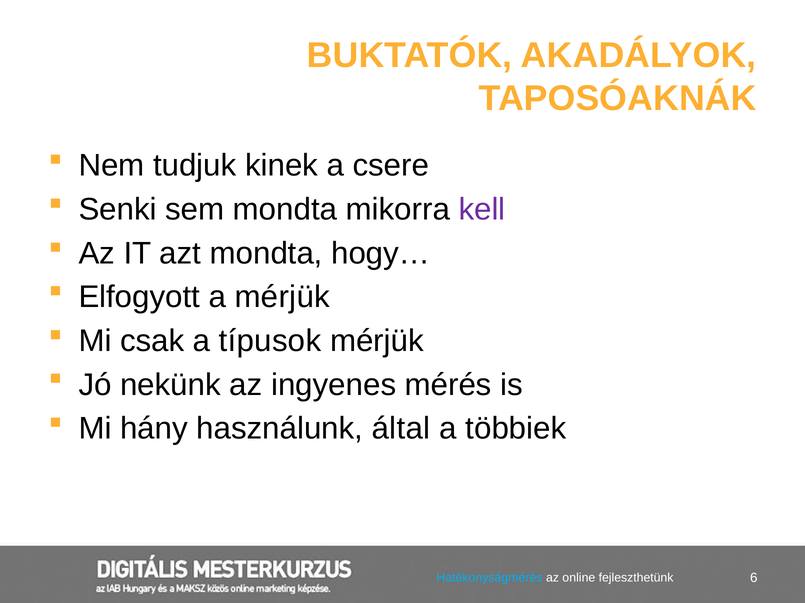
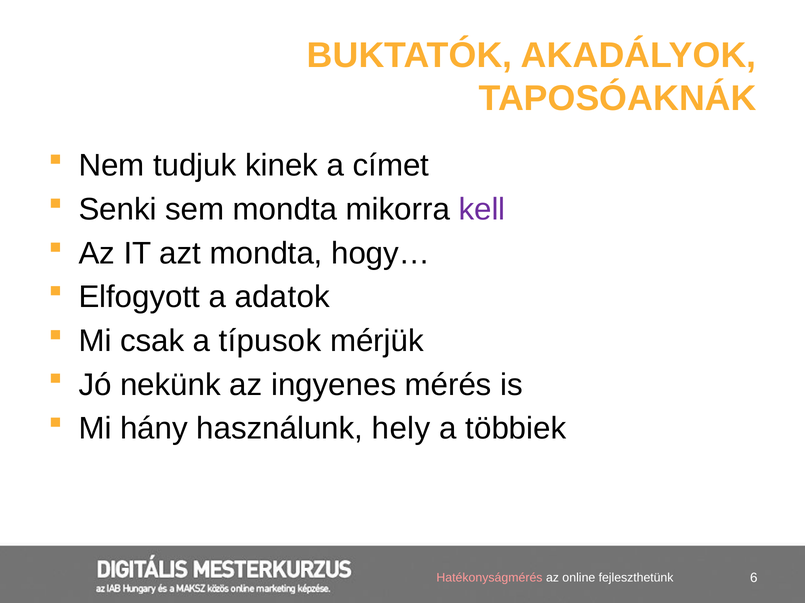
csere: csere -> címet
a mérjük: mérjük -> adatok
által: által -> hely
Hatékonyságmérés colour: light blue -> pink
